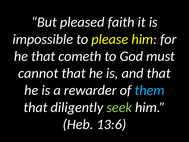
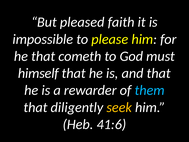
cannot: cannot -> himself
seek colour: light green -> yellow
13:6: 13:6 -> 41:6
